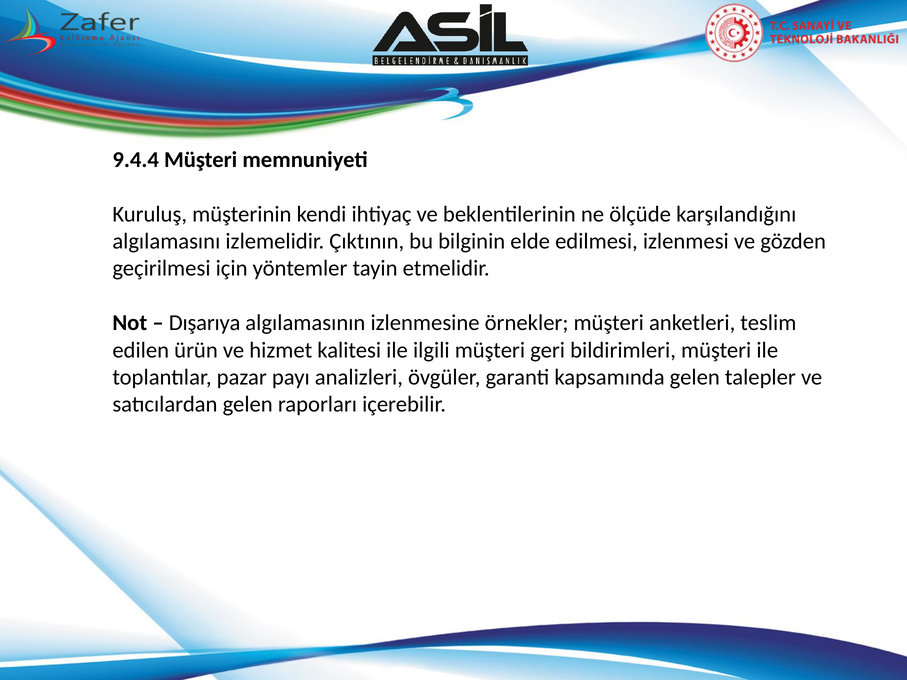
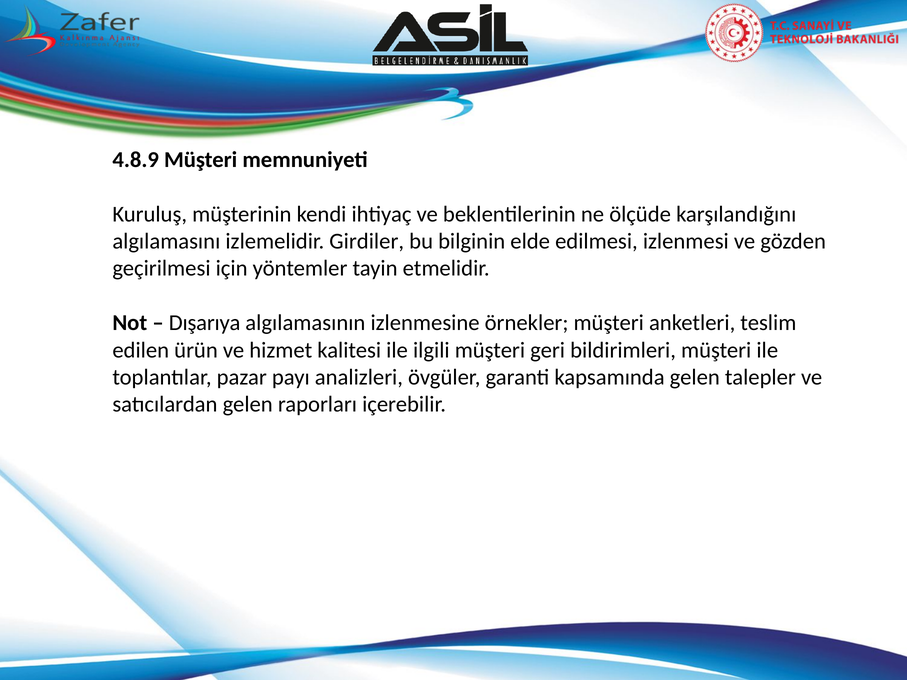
9.4.4: 9.4.4 -> 4.8.9
Çıktının: Çıktının -> Girdiler
